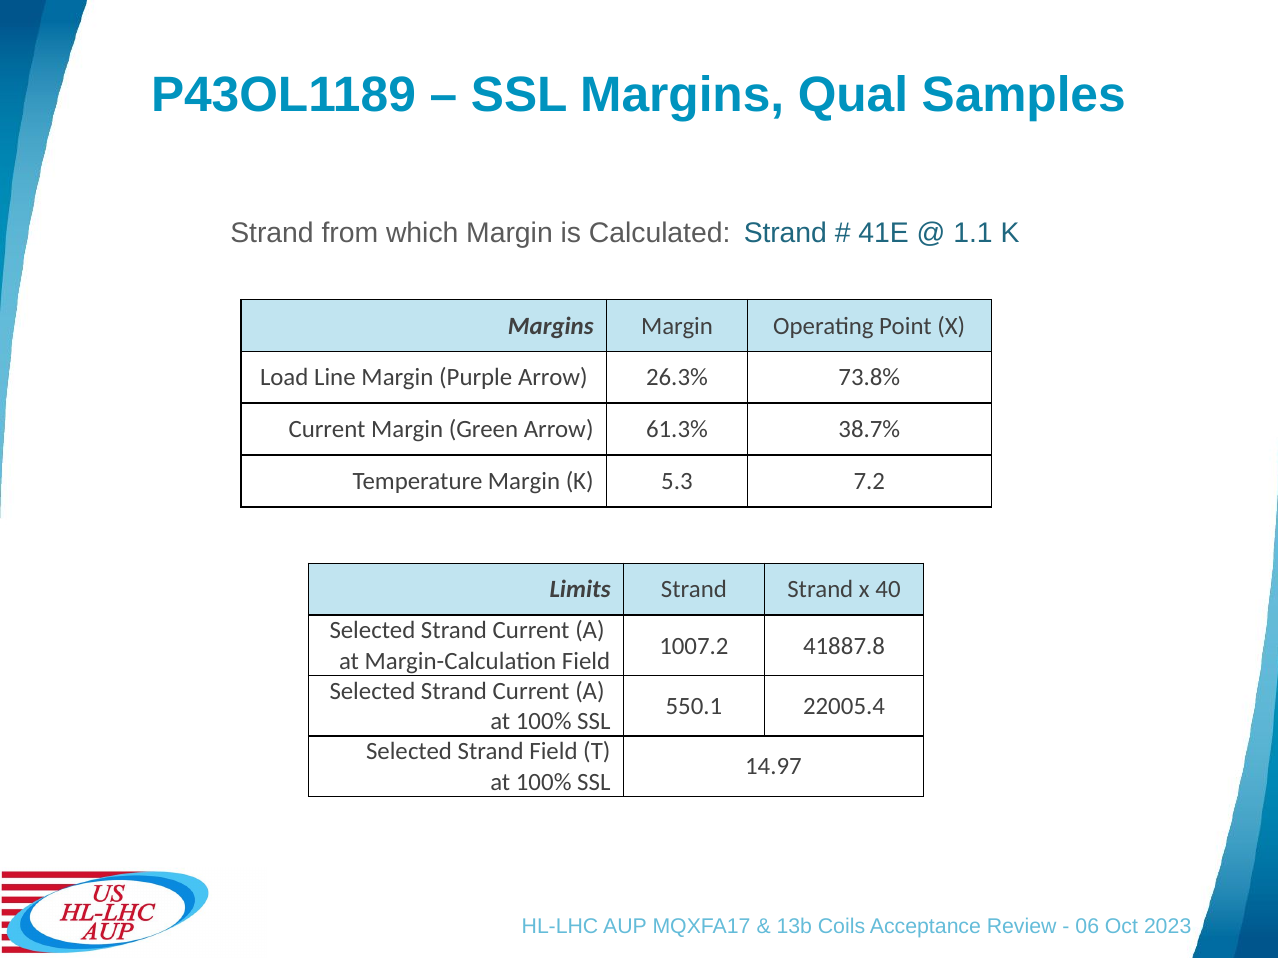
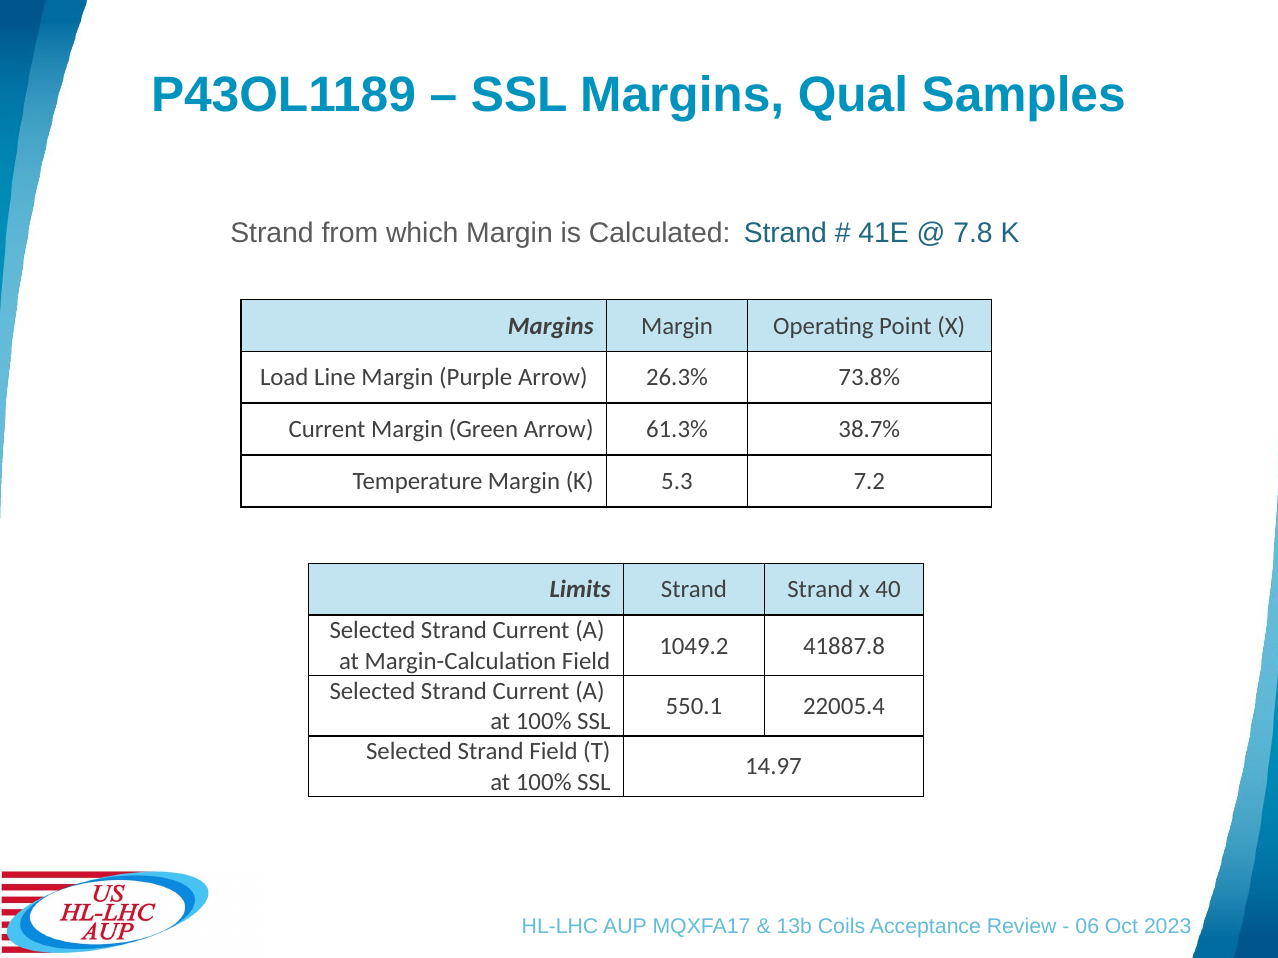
1.1: 1.1 -> 7.8
1007.2: 1007.2 -> 1049.2
